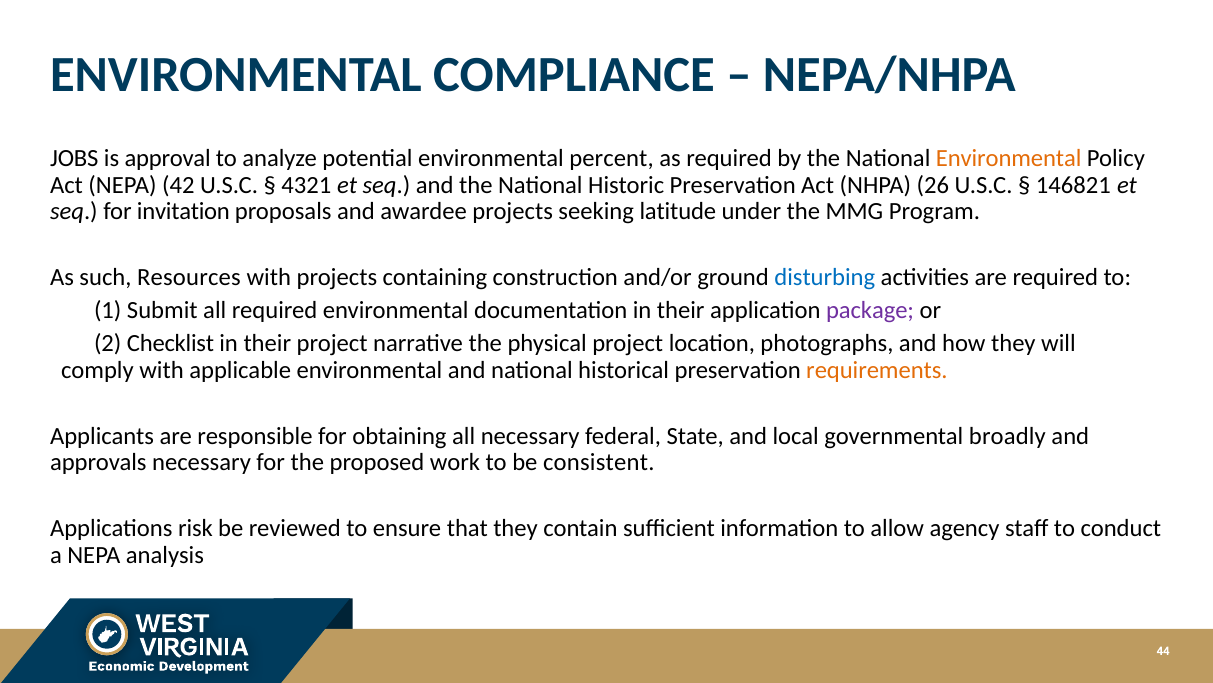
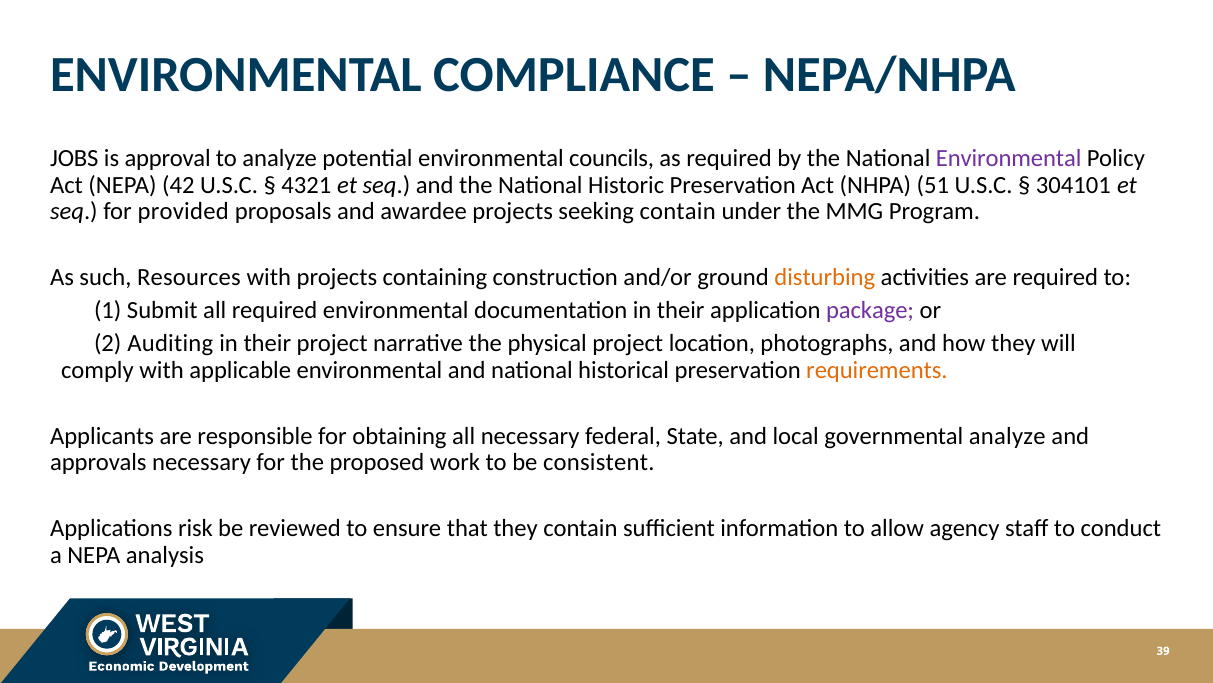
percent: percent -> councils
Environmental at (1009, 158) colour: orange -> purple
26: 26 -> 51
146821: 146821 -> 304101
invitation: invitation -> provided
seeking latitude: latitude -> contain
disturbing colour: blue -> orange
Checklist: Checklist -> Auditing
governmental broadly: broadly -> analyze
44: 44 -> 39
